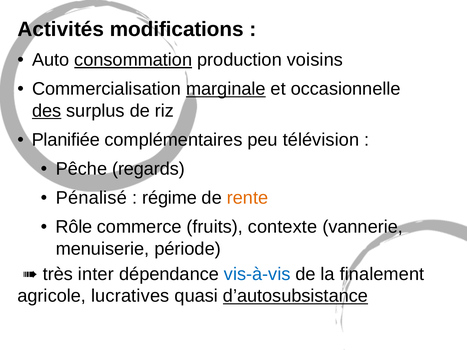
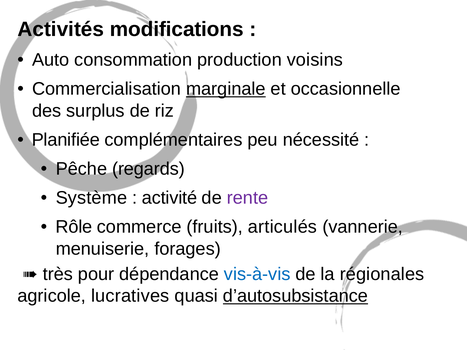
consommation underline: present -> none
des underline: present -> none
télévision: télévision -> nécessité
Pénalisé: Pénalisé -> Système
régime: régime -> activité
rente colour: orange -> purple
contexte: contexte -> articulés
période: période -> forages
inter: inter -> pour
finalement: finalement -> régionales
